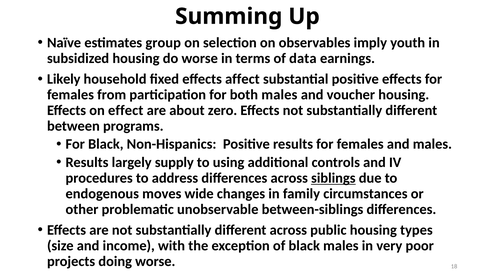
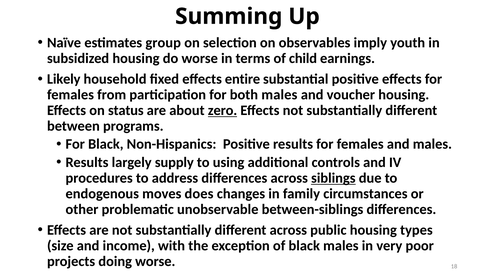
data: data -> child
affect: affect -> entire
effect: effect -> status
zero underline: none -> present
wide: wide -> does
